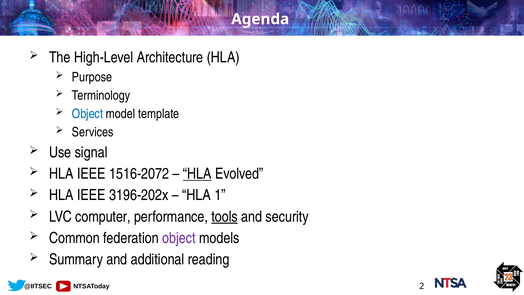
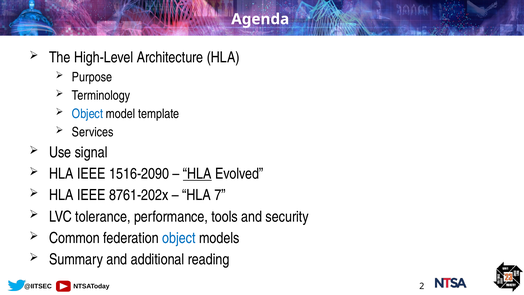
1516-2072: 1516-2072 -> 1516-2090
3196-202x: 3196-202x -> 8761-202x
1: 1 -> 7
computer: computer -> tolerance
tools underline: present -> none
object at (179, 238) colour: purple -> blue
